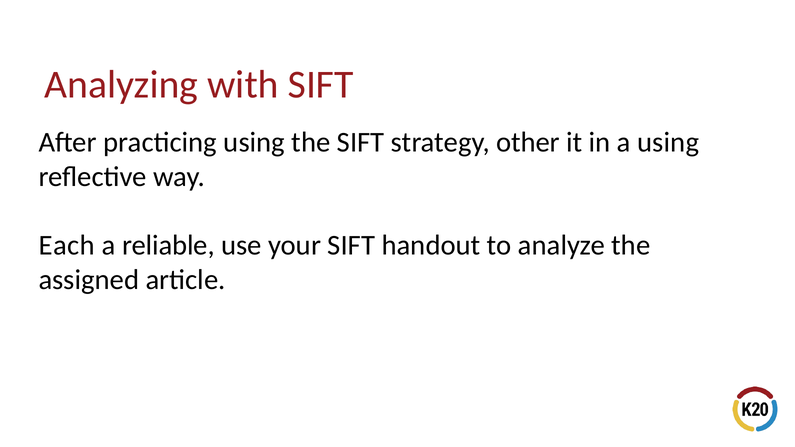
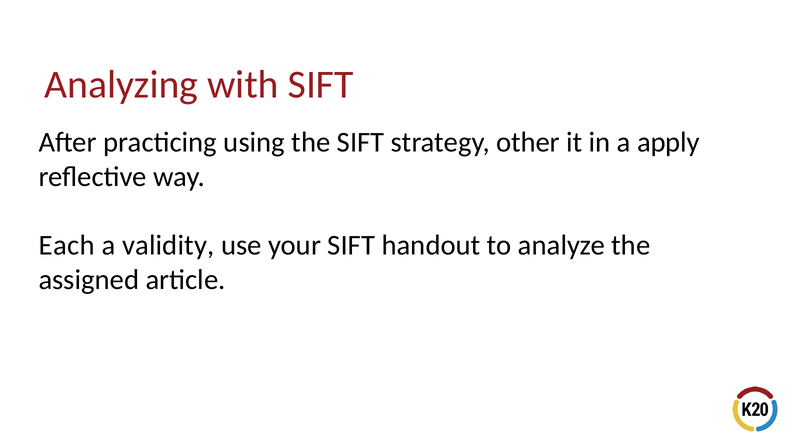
a using: using -> apply
reliable: reliable -> validity
